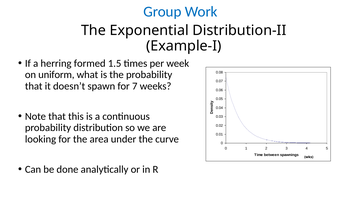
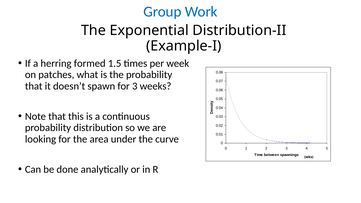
uniform: uniform -> patches
for 7: 7 -> 3
